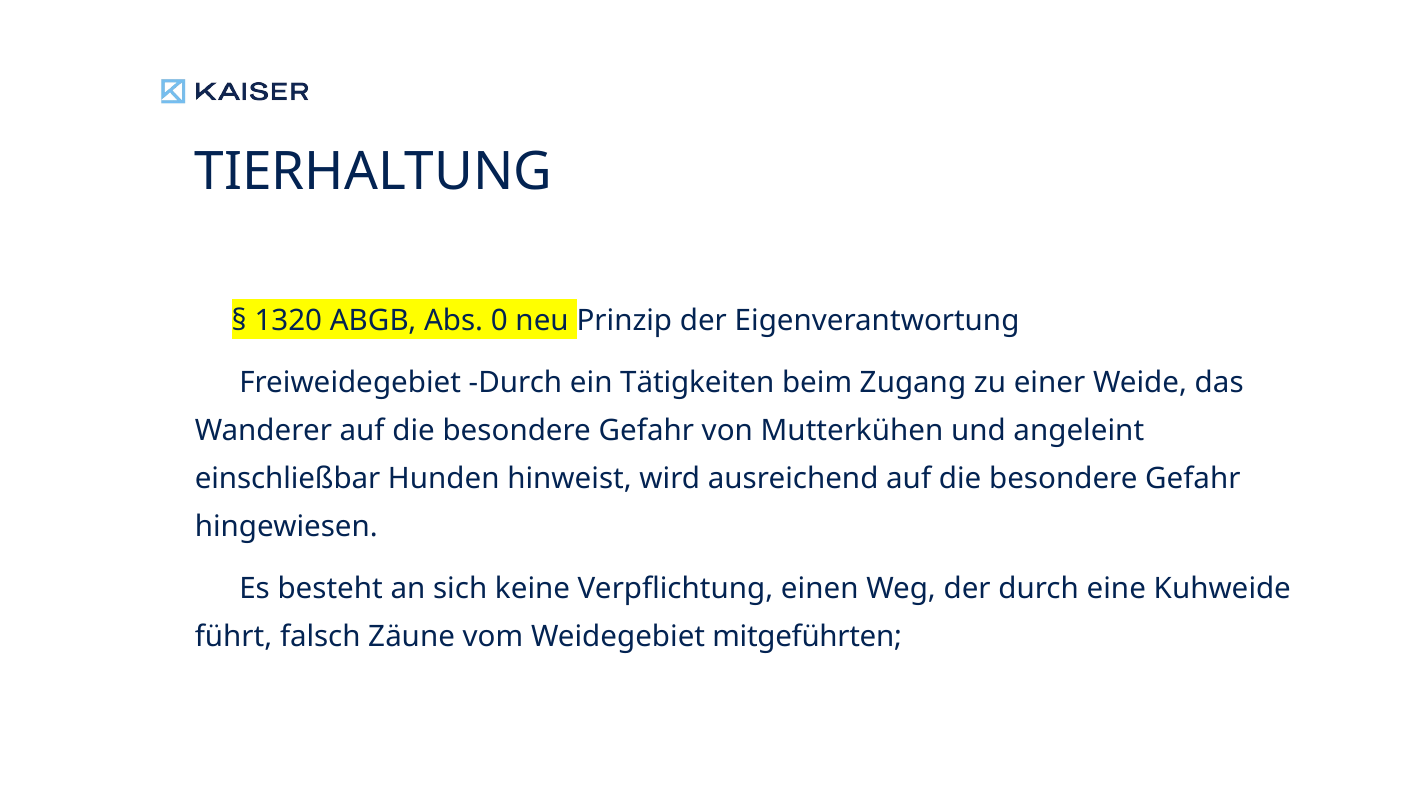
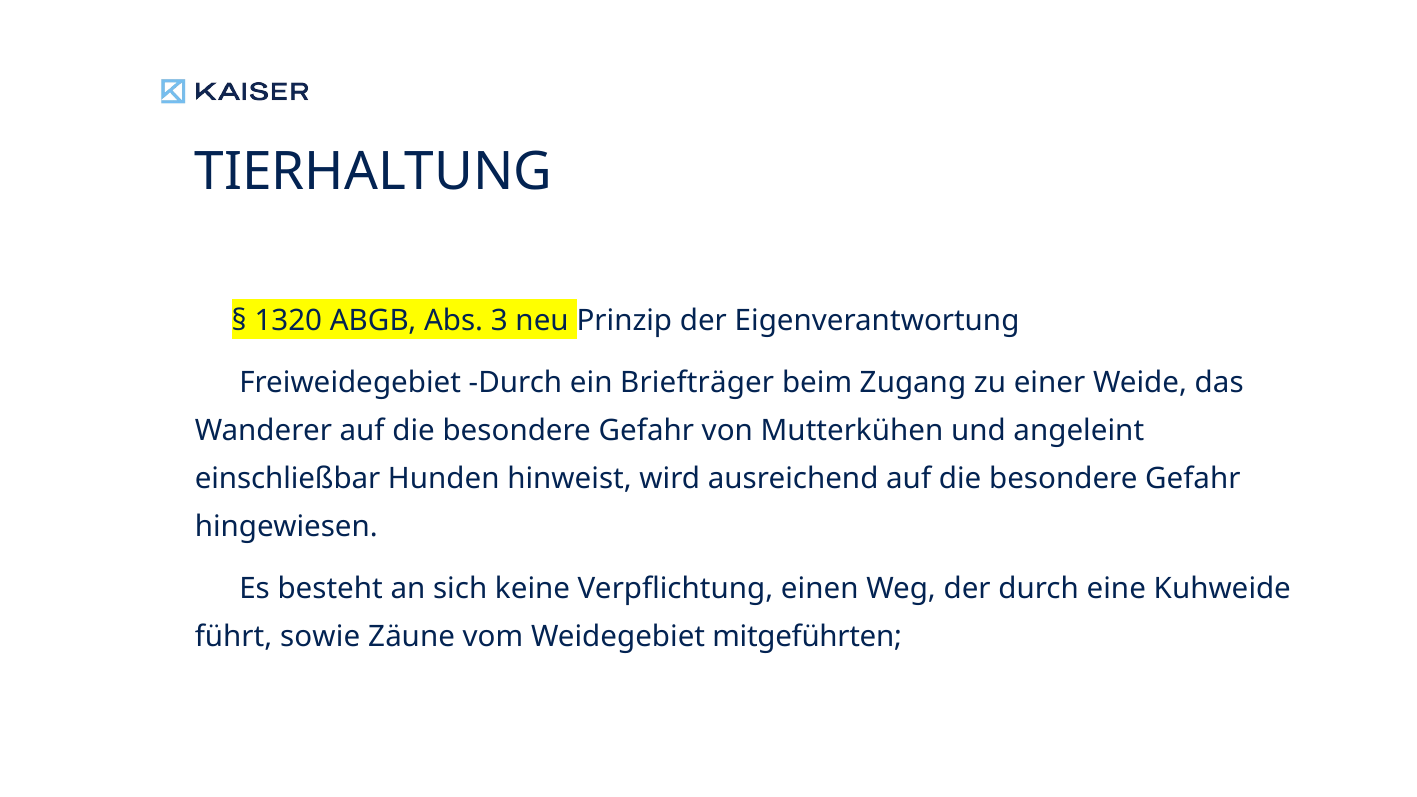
0: 0 -> 3
Tätigkeiten: Tätigkeiten -> Briefträger
falsch: falsch -> sowie
